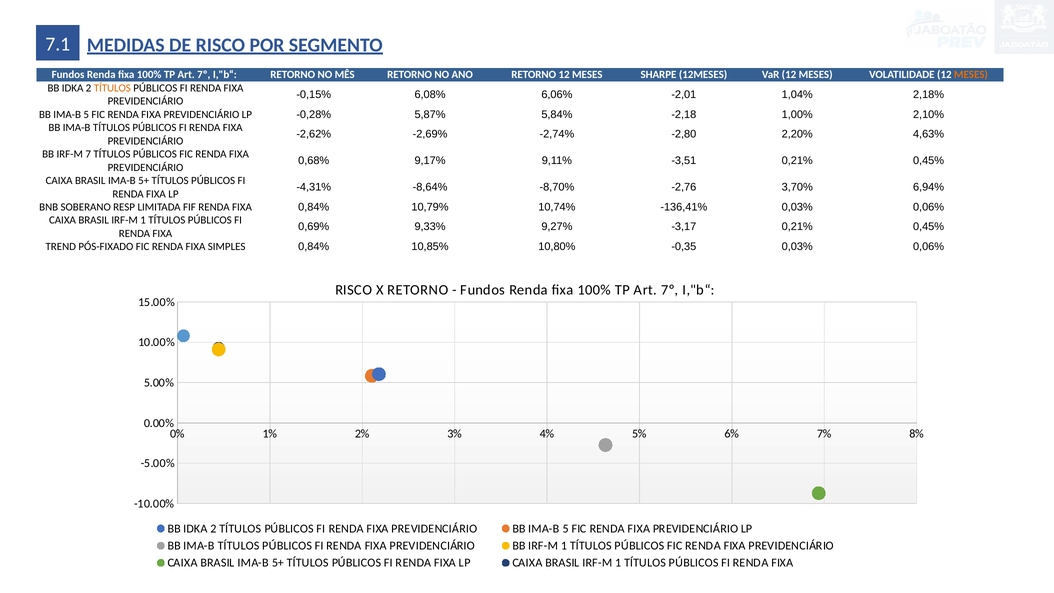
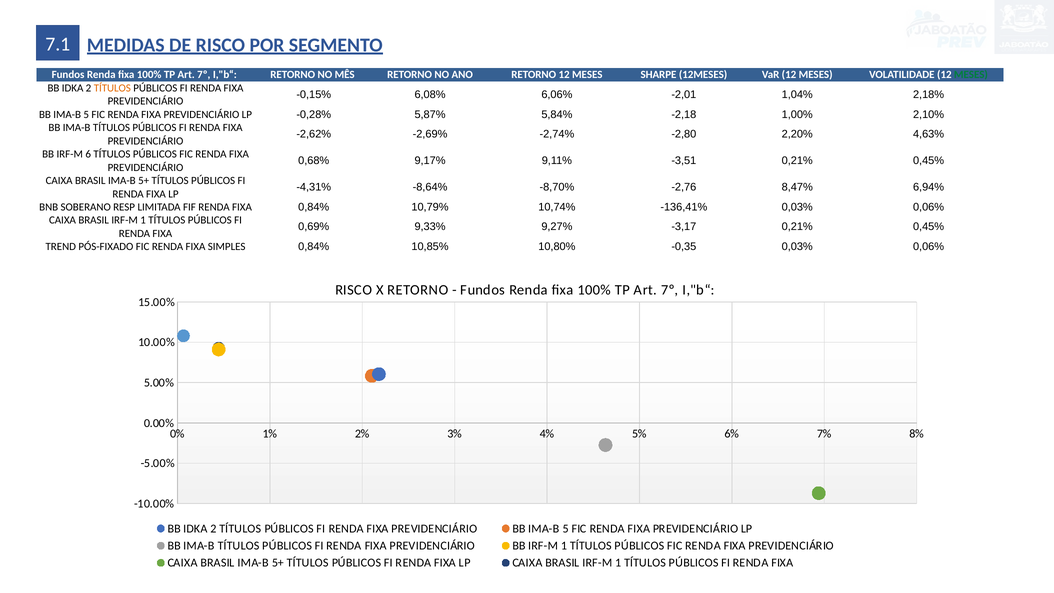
MESES at (971, 75) colour: orange -> green
7: 7 -> 6
3,70%: 3,70% -> 8,47%
